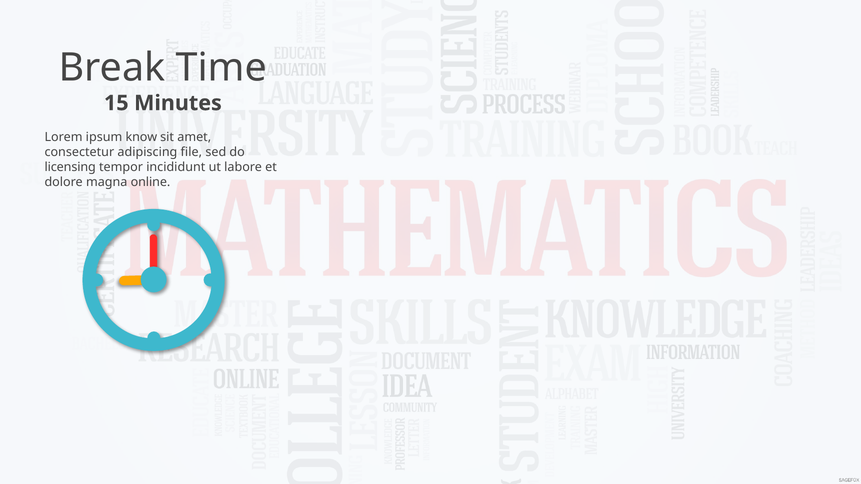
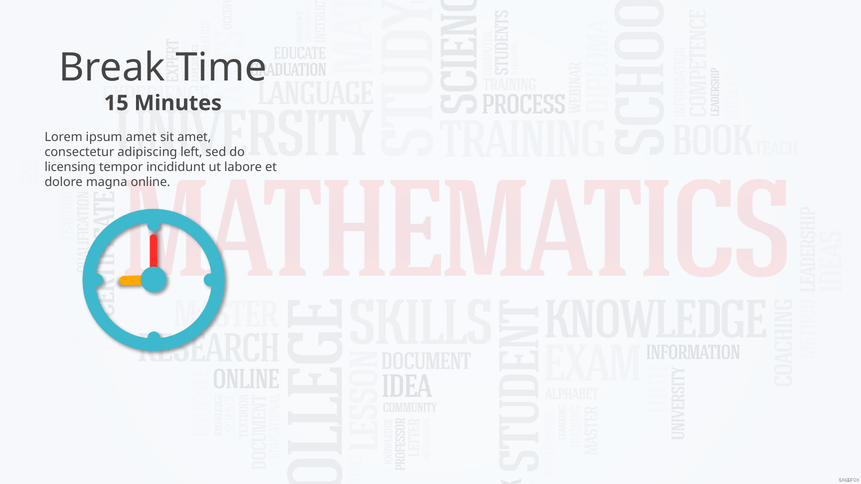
ipsum know: know -> amet
file: file -> left
